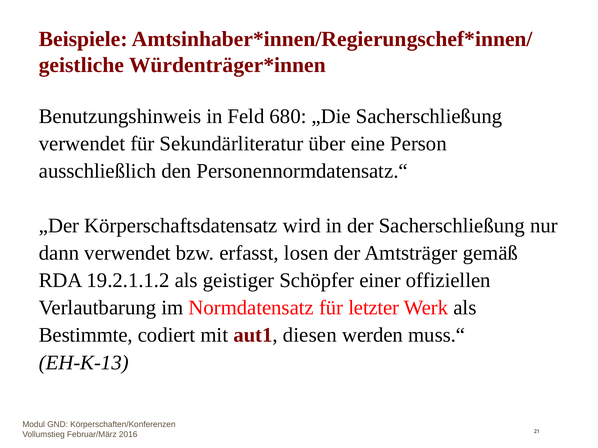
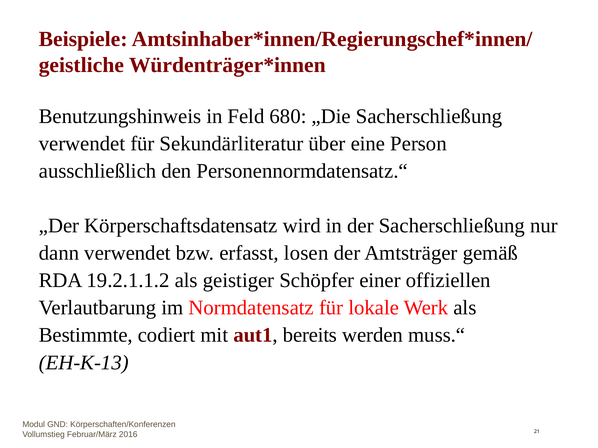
letzter: letzter -> lokale
diesen: diesen -> bereits
